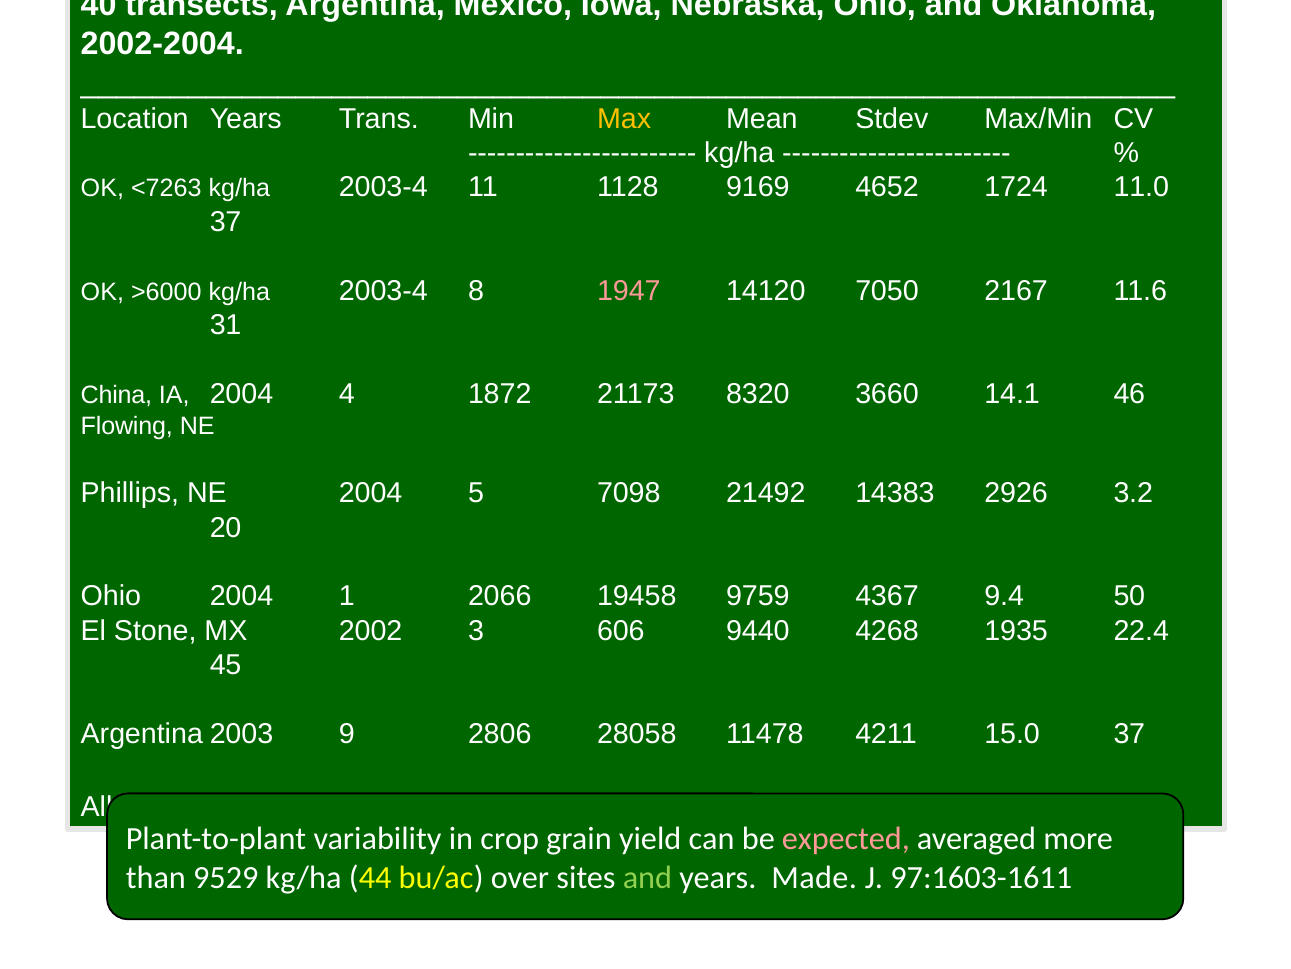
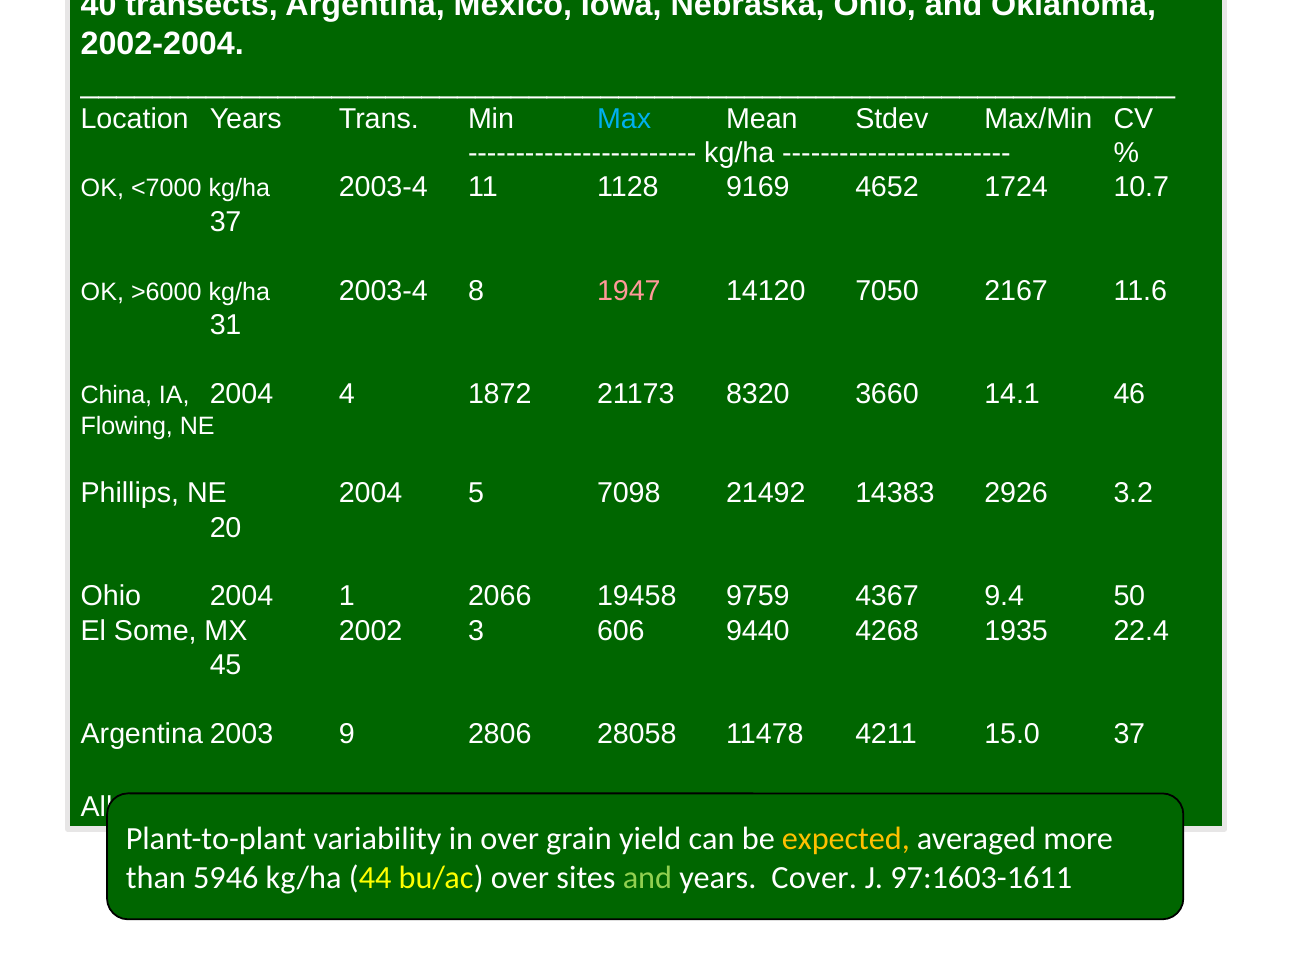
Max colour: yellow -> light blue
<7263: <7263 -> <7000
11.0: 11.0 -> 10.7
Stone: Stone -> Some
in crop: crop -> over
expected colour: pink -> yellow
9529: 9529 -> 5946
Made: Made -> Cover
